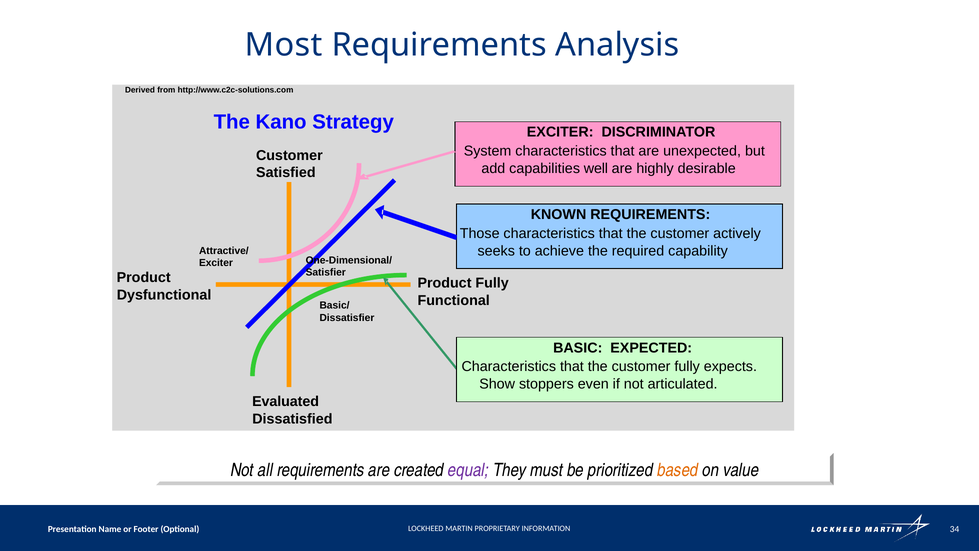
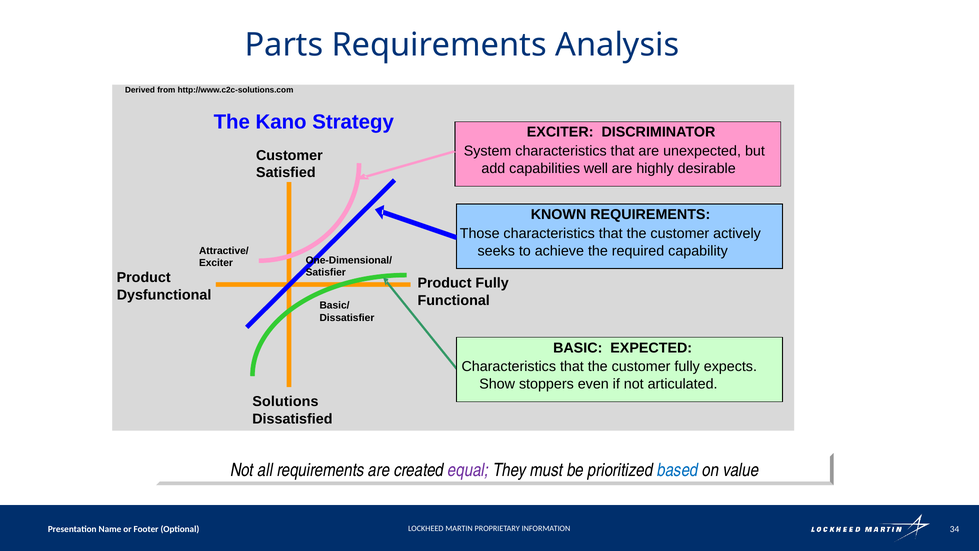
Most: Most -> Parts
Evaluated: Evaluated -> Solutions
based colour: orange -> blue
